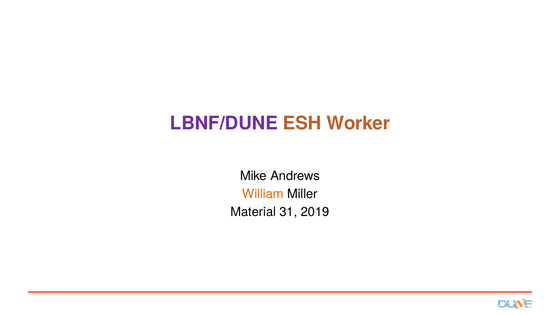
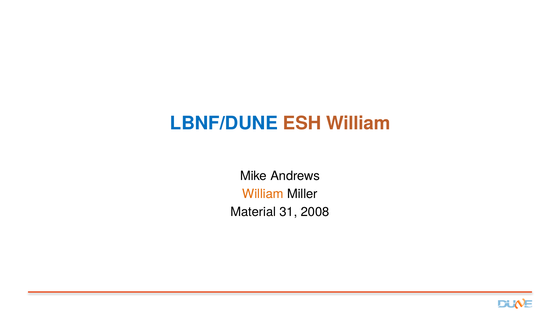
LBNF/DUNE colour: purple -> blue
ESH Worker: Worker -> William
2019: 2019 -> 2008
